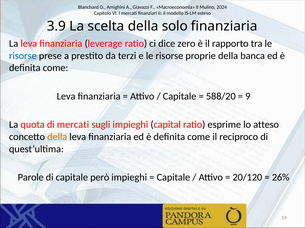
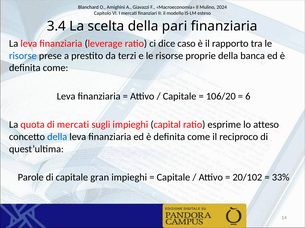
3.9: 3.9 -> 3.4
solo: solo -> pari
zero: zero -> caso
588/20: 588/20 -> 106/20
9: 9 -> 6
della at (57, 137) colour: orange -> blue
però: però -> gran
20/120: 20/120 -> 20/102
26%: 26% -> 33%
